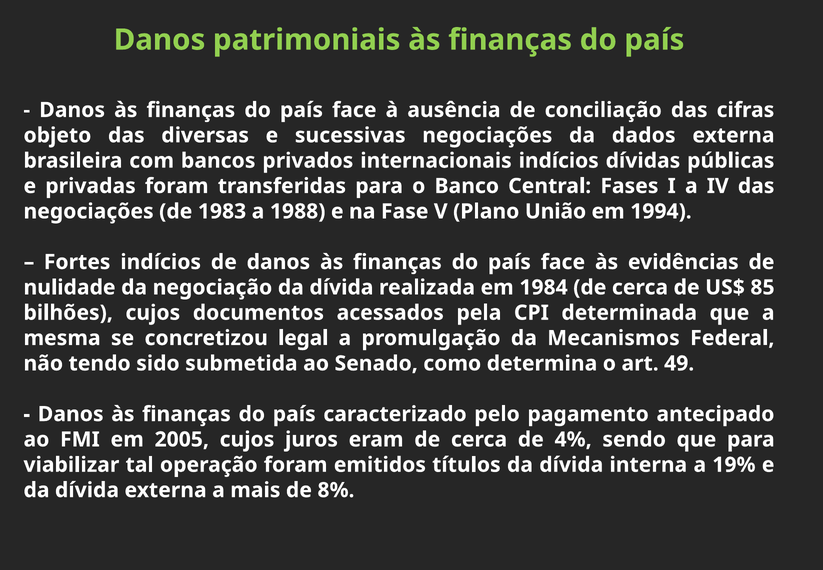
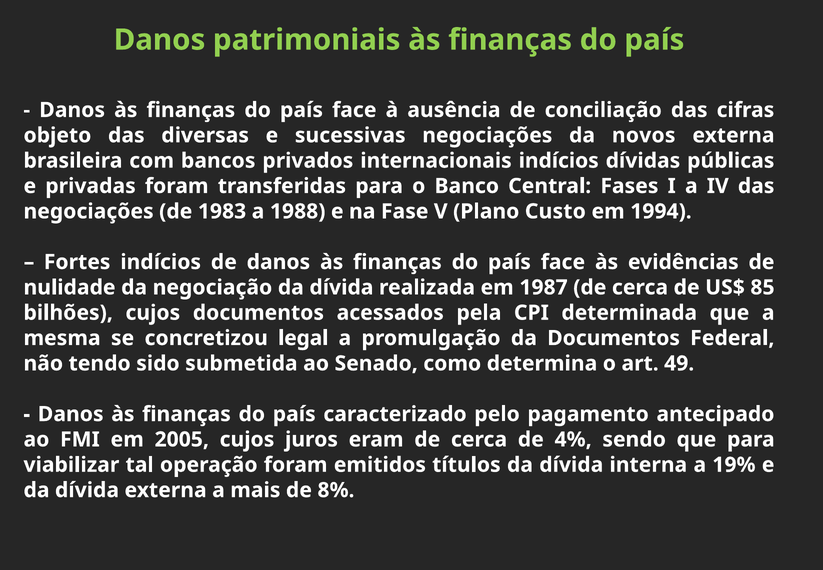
dados: dados -> novos
União: União -> Custo
1984: 1984 -> 1987
da Mecanismos: Mecanismos -> Documentos
